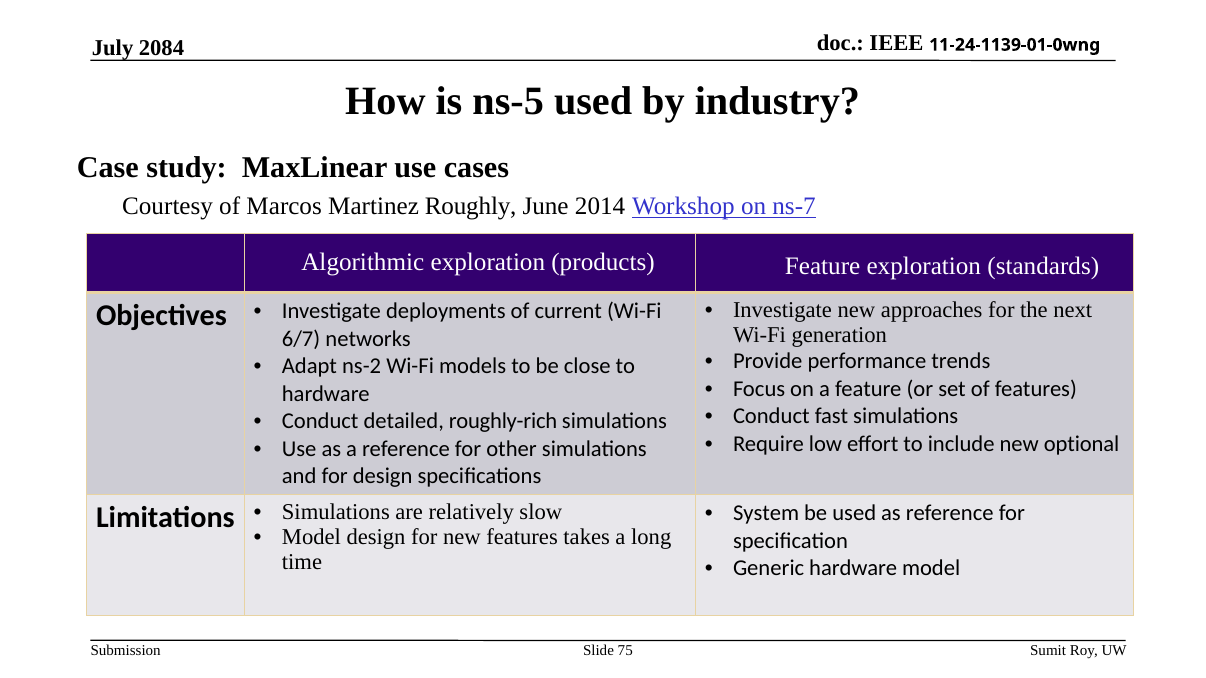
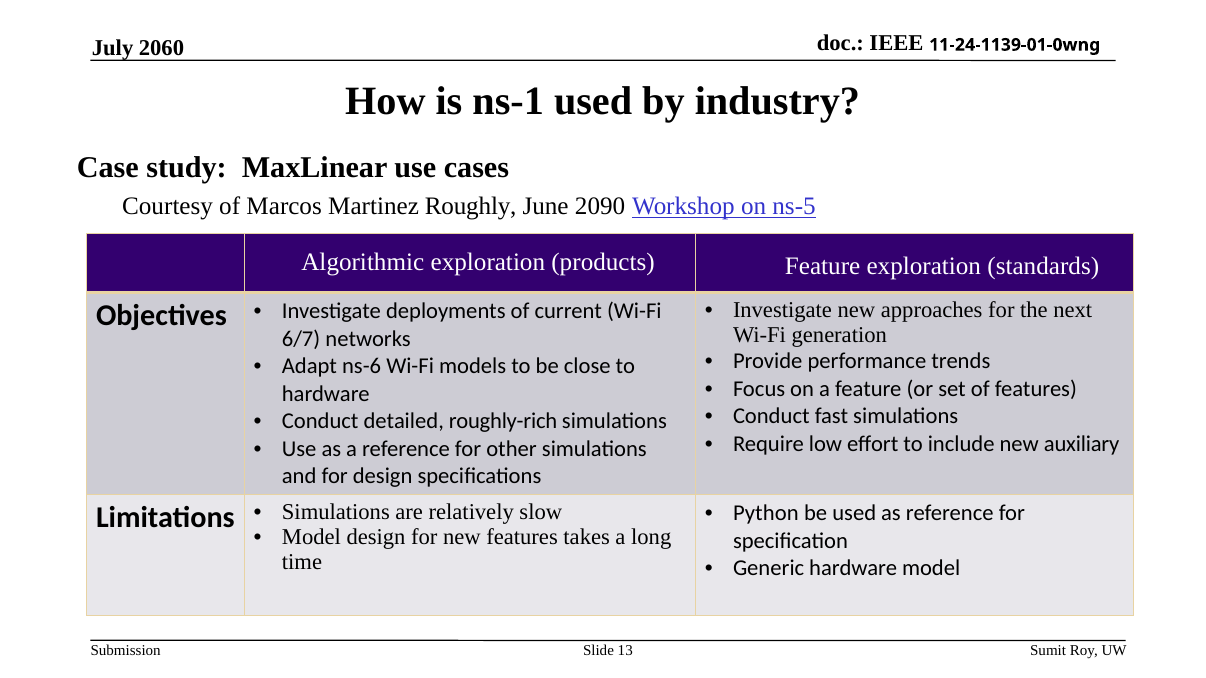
2084: 2084 -> 2060
ns-5: ns-5 -> ns-1
2014: 2014 -> 2090
ns-7: ns-7 -> ns-5
ns-2: ns-2 -> ns-6
optional: optional -> auxiliary
System: System -> Python
75: 75 -> 13
